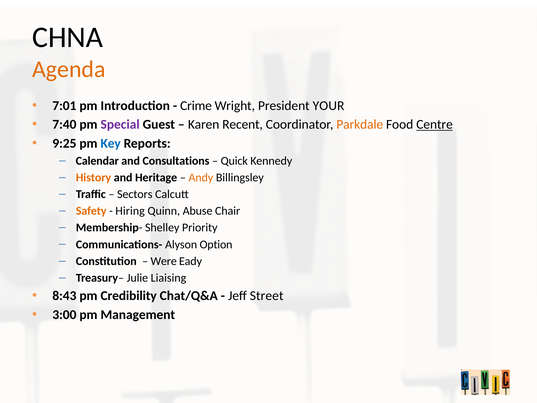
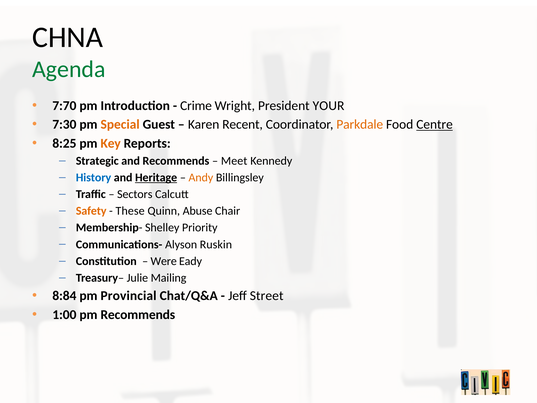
Agenda colour: orange -> green
7:01: 7:01 -> 7:70
7:40: 7:40 -> 7:30
Special colour: purple -> orange
9:25: 9:25 -> 8:25
Key colour: blue -> orange
Calendar: Calendar -> Strategic
and Consultations: Consultations -> Recommends
Quick: Quick -> Meet
History colour: orange -> blue
Heritage underline: none -> present
Hiring: Hiring -> These
Option: Option -> Ruskin
Liaising: Liaising -> Mailing
8:43: 8:43 -> 8:84
Credibility: Credibility -> Provincial
3:00: 3:00 -> 1:00
pm Management: Management -> Recommends
